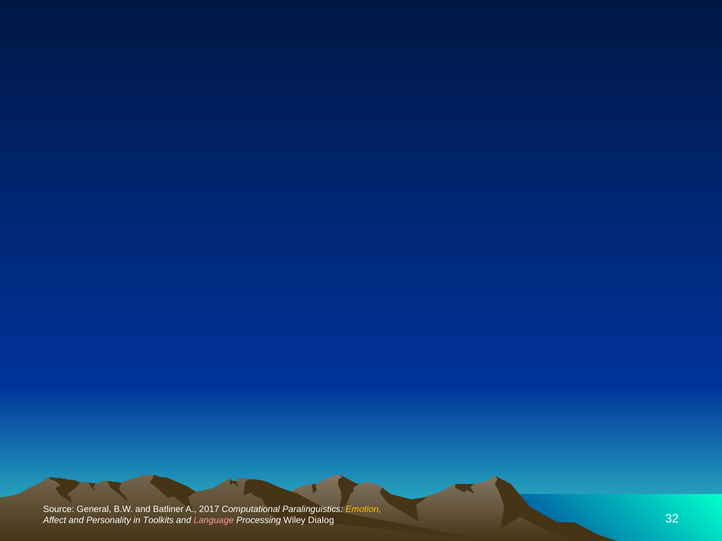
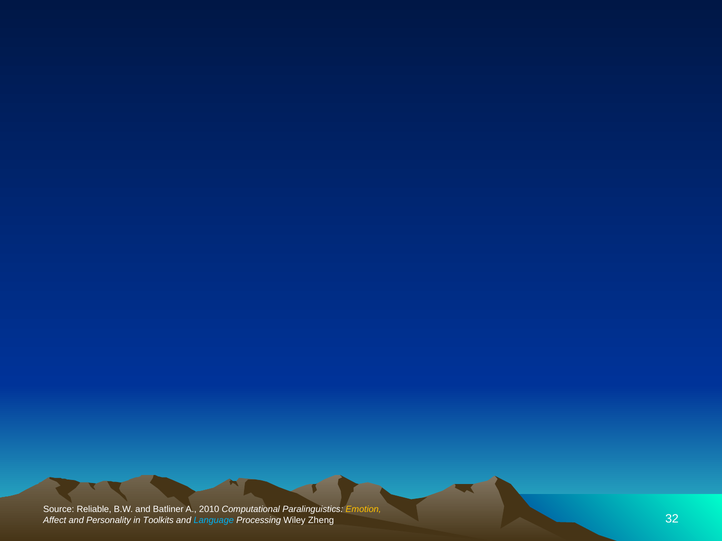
General: General -> Reliable
2017: 2017 -> 2010
Language colour: pink -> light blue
Dialog: Dialog -> Zheng
